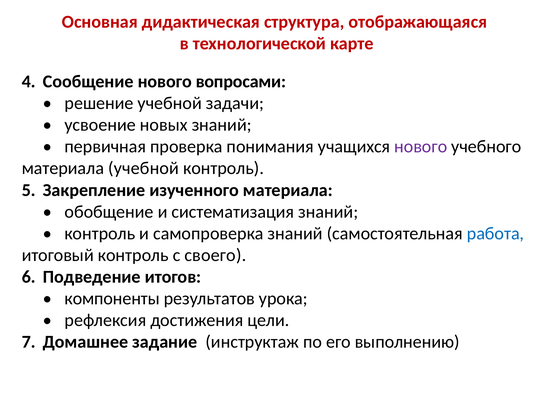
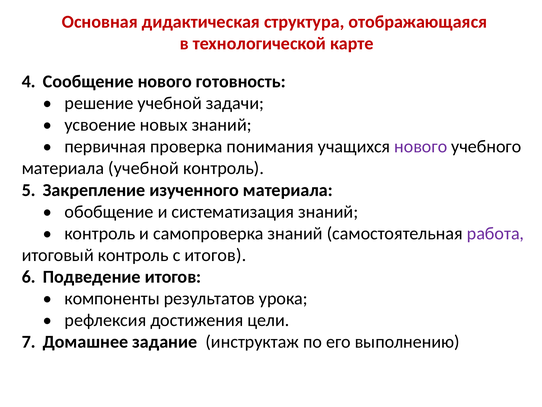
вопросами: вопросами -> готовность
работа colour: blue -> purple
с своего: своего -> итогов
